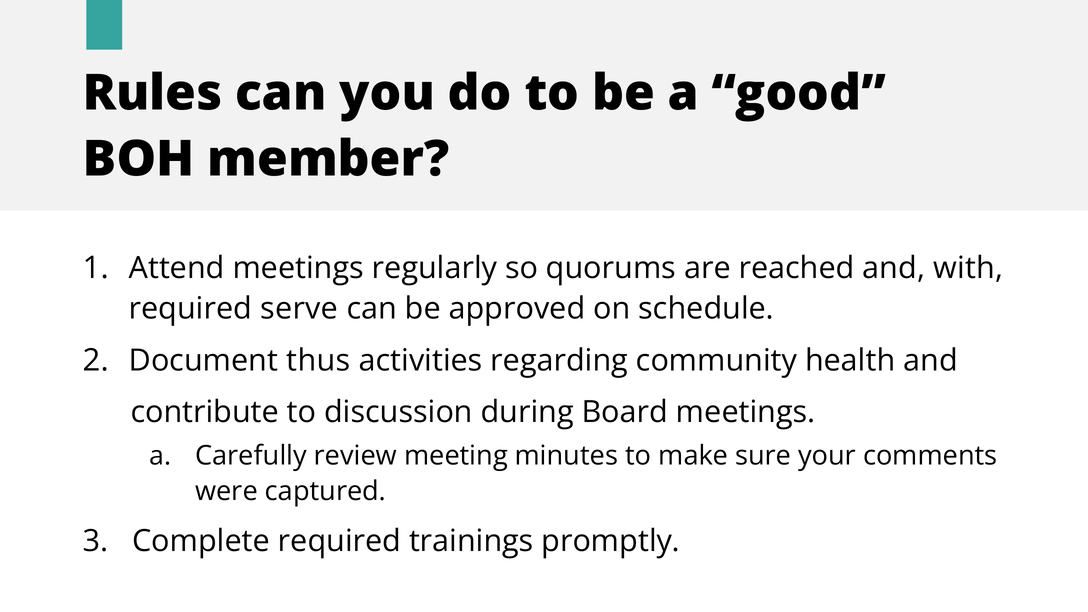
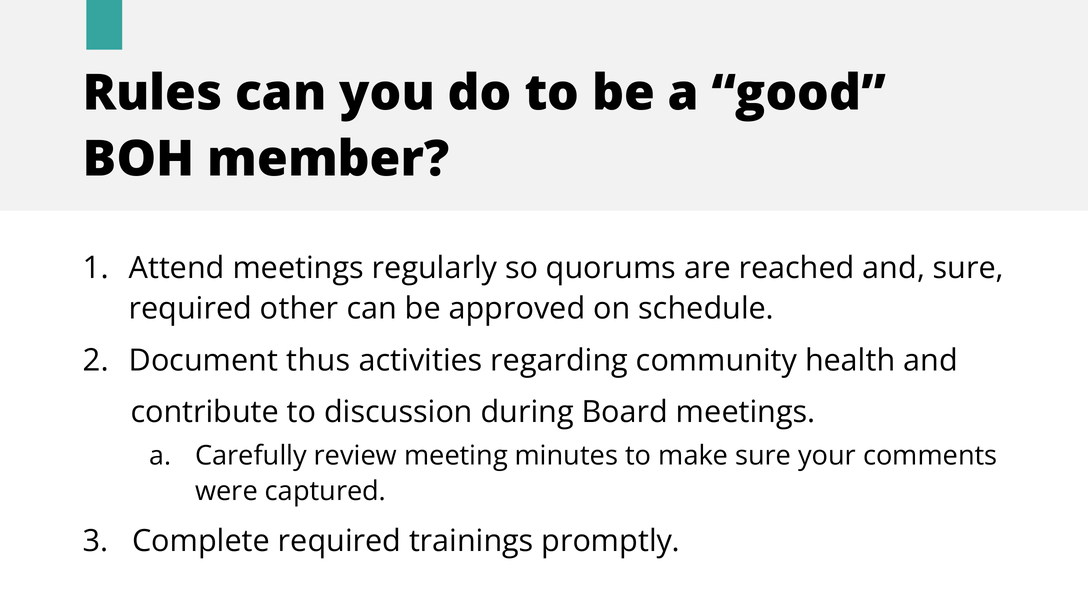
and with: with -> sure
serve: serve -> other
